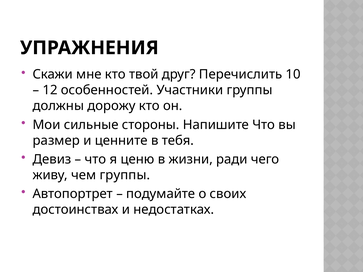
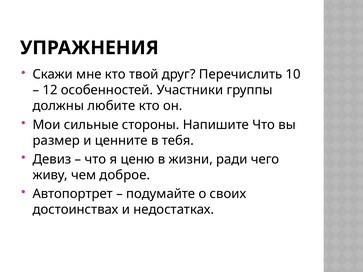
дорожу: дорожу -> любите
чем группы: группы -> доброе
